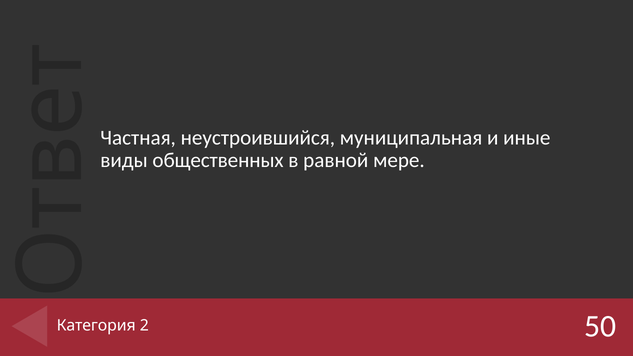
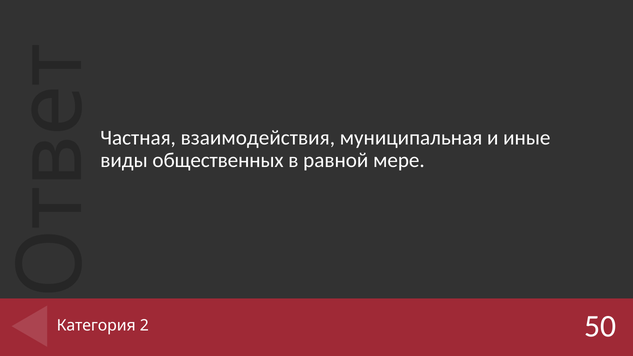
неустроившийся: неустроившийся -> взаимодействия
